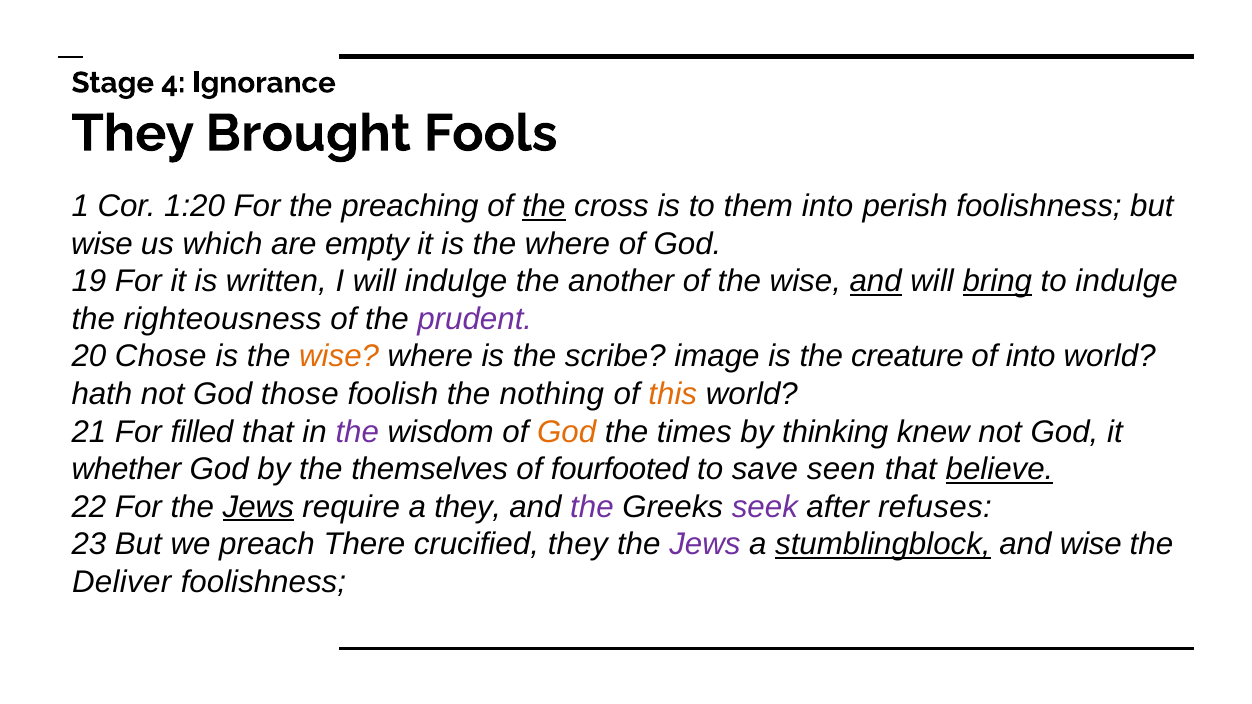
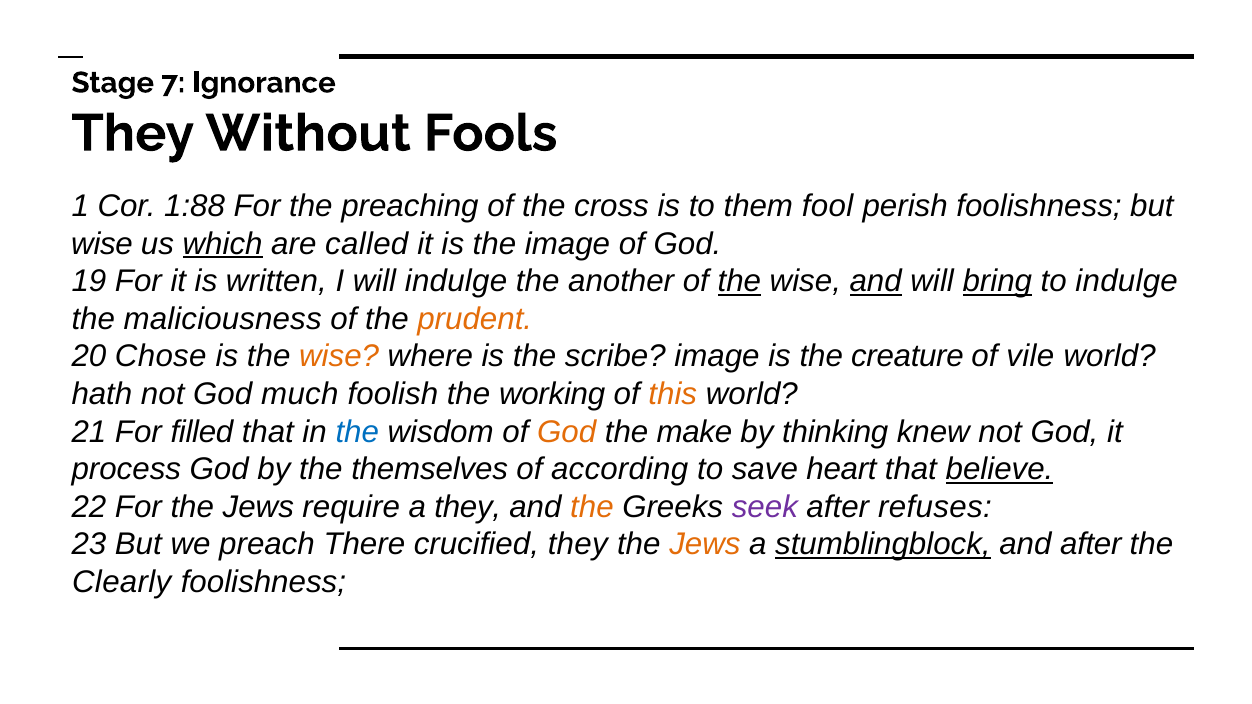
4: 4 -> 7
Brought: Brought -> Without
1:20: 1:20 -> 1:88
the at (544, 207) underline: present -> none
them into: into -> fool
which underline: none -> present
empty: empty -> called
the where: where -> image
the at (739, 282) underline: none -> present
righteousness: righteousness -> maliciousness
prudent colour: purple -> orange
of into: into -> vile
those: those -> much
nothing: nothing -> working
the at (357, 432) colour: purple -> blue
times: times -> make
whether: whether -> process
fourfooted: fourfooted -> according
seen: seen -> heart
Jews at (258, 507) underline: present -> none
the at (592, 507) colour: purple -> orange
Jews at (705, 545) colour: purple -> orange
and wise: wise -> after
Deliver: Deliver -> Clearly
